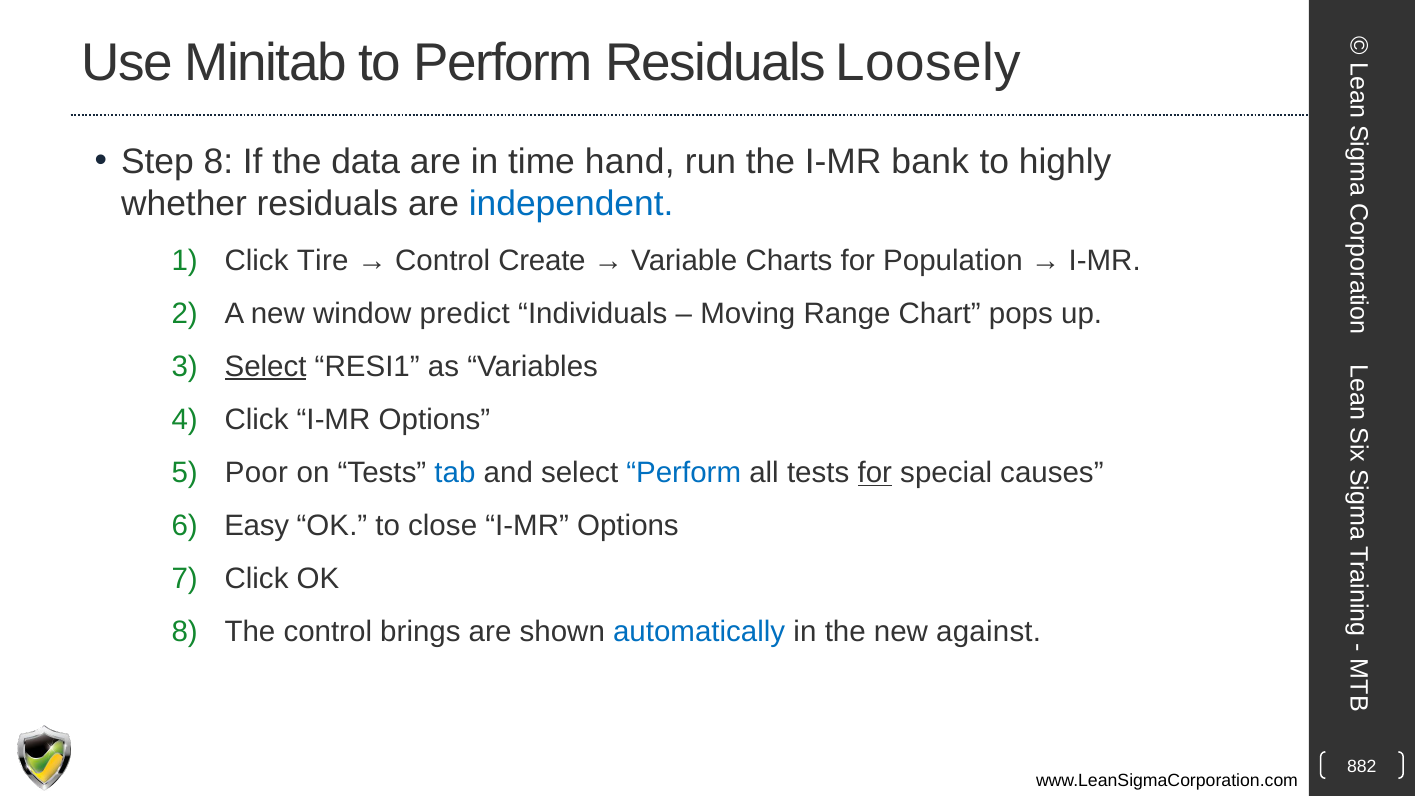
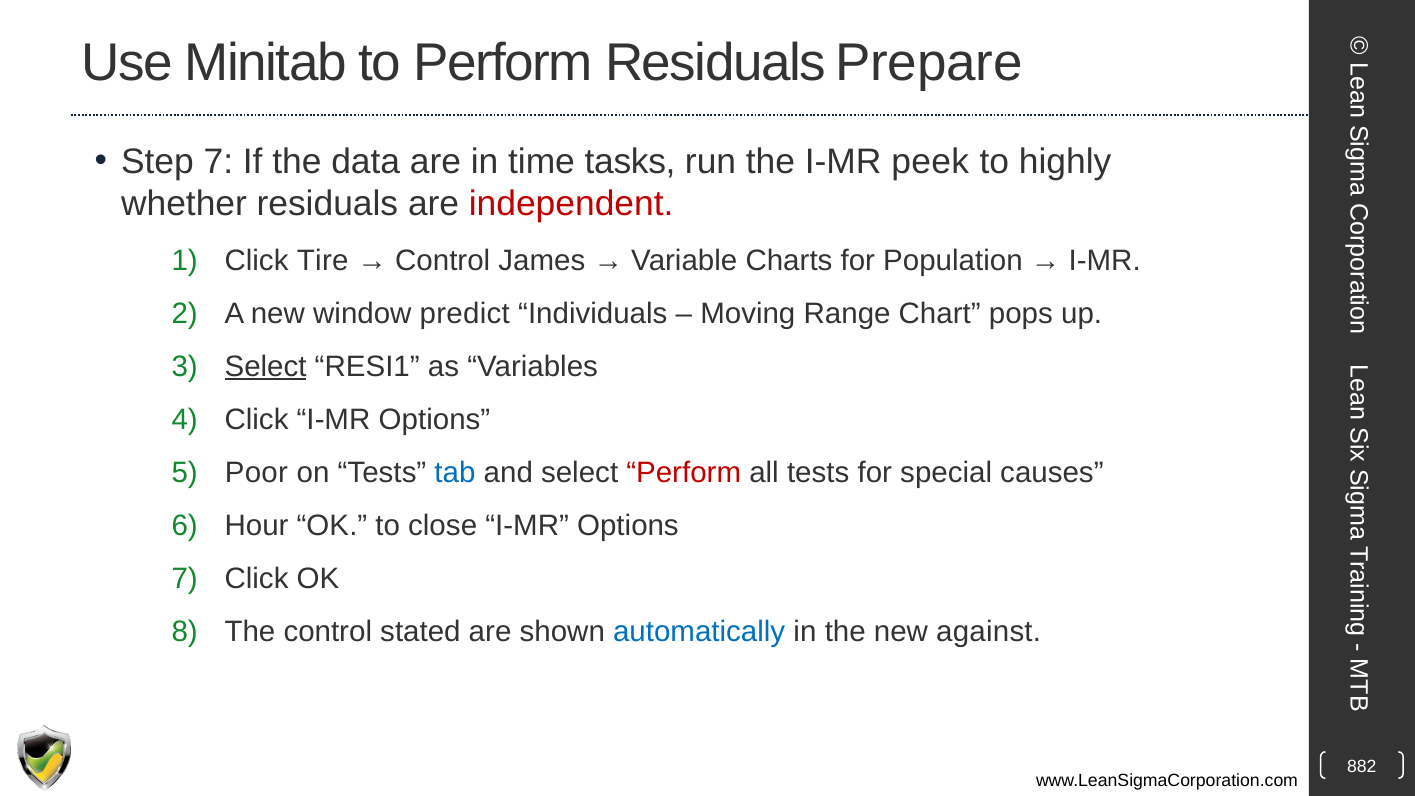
Loosely: Loosely -> Prepare
Step 8: 8 -> 7
hand: hand -> tasks
bank: bank -> peek
independent colour: blue -> red
Create: Create -> James
Perform at (684, 473) colour: blue -> red
for at (875, 473) underline: present -> none
Easy: Easy -> Hour
brings: brings -> stated
